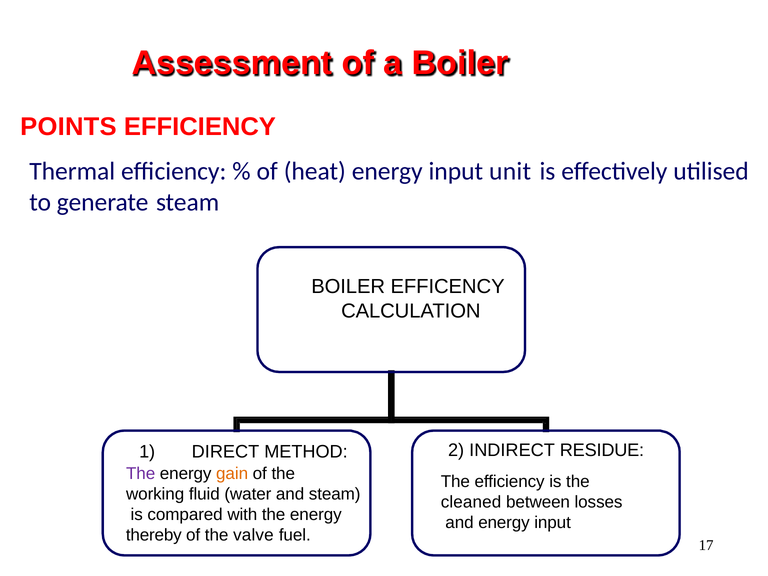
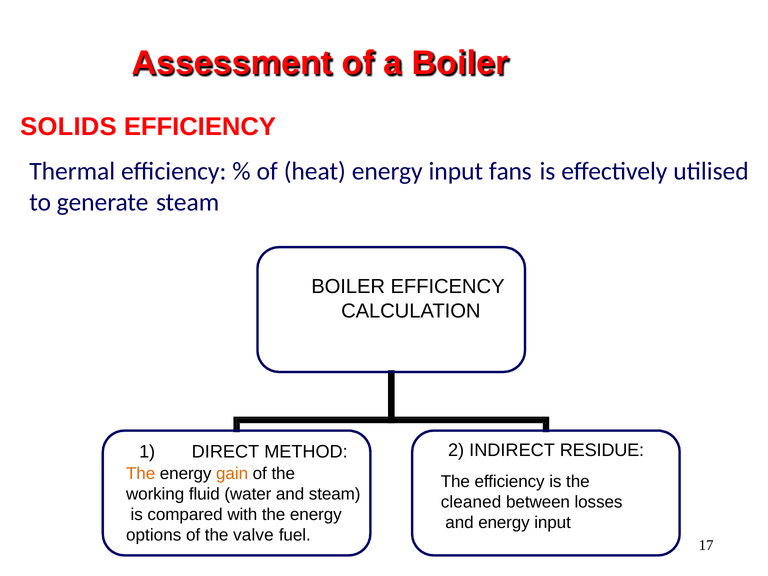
POINTS: POINTS -> SOLIDS
unit: unit -> fans
The at (141, 474) colour: purple -> orange
thereby: thereby -> options
